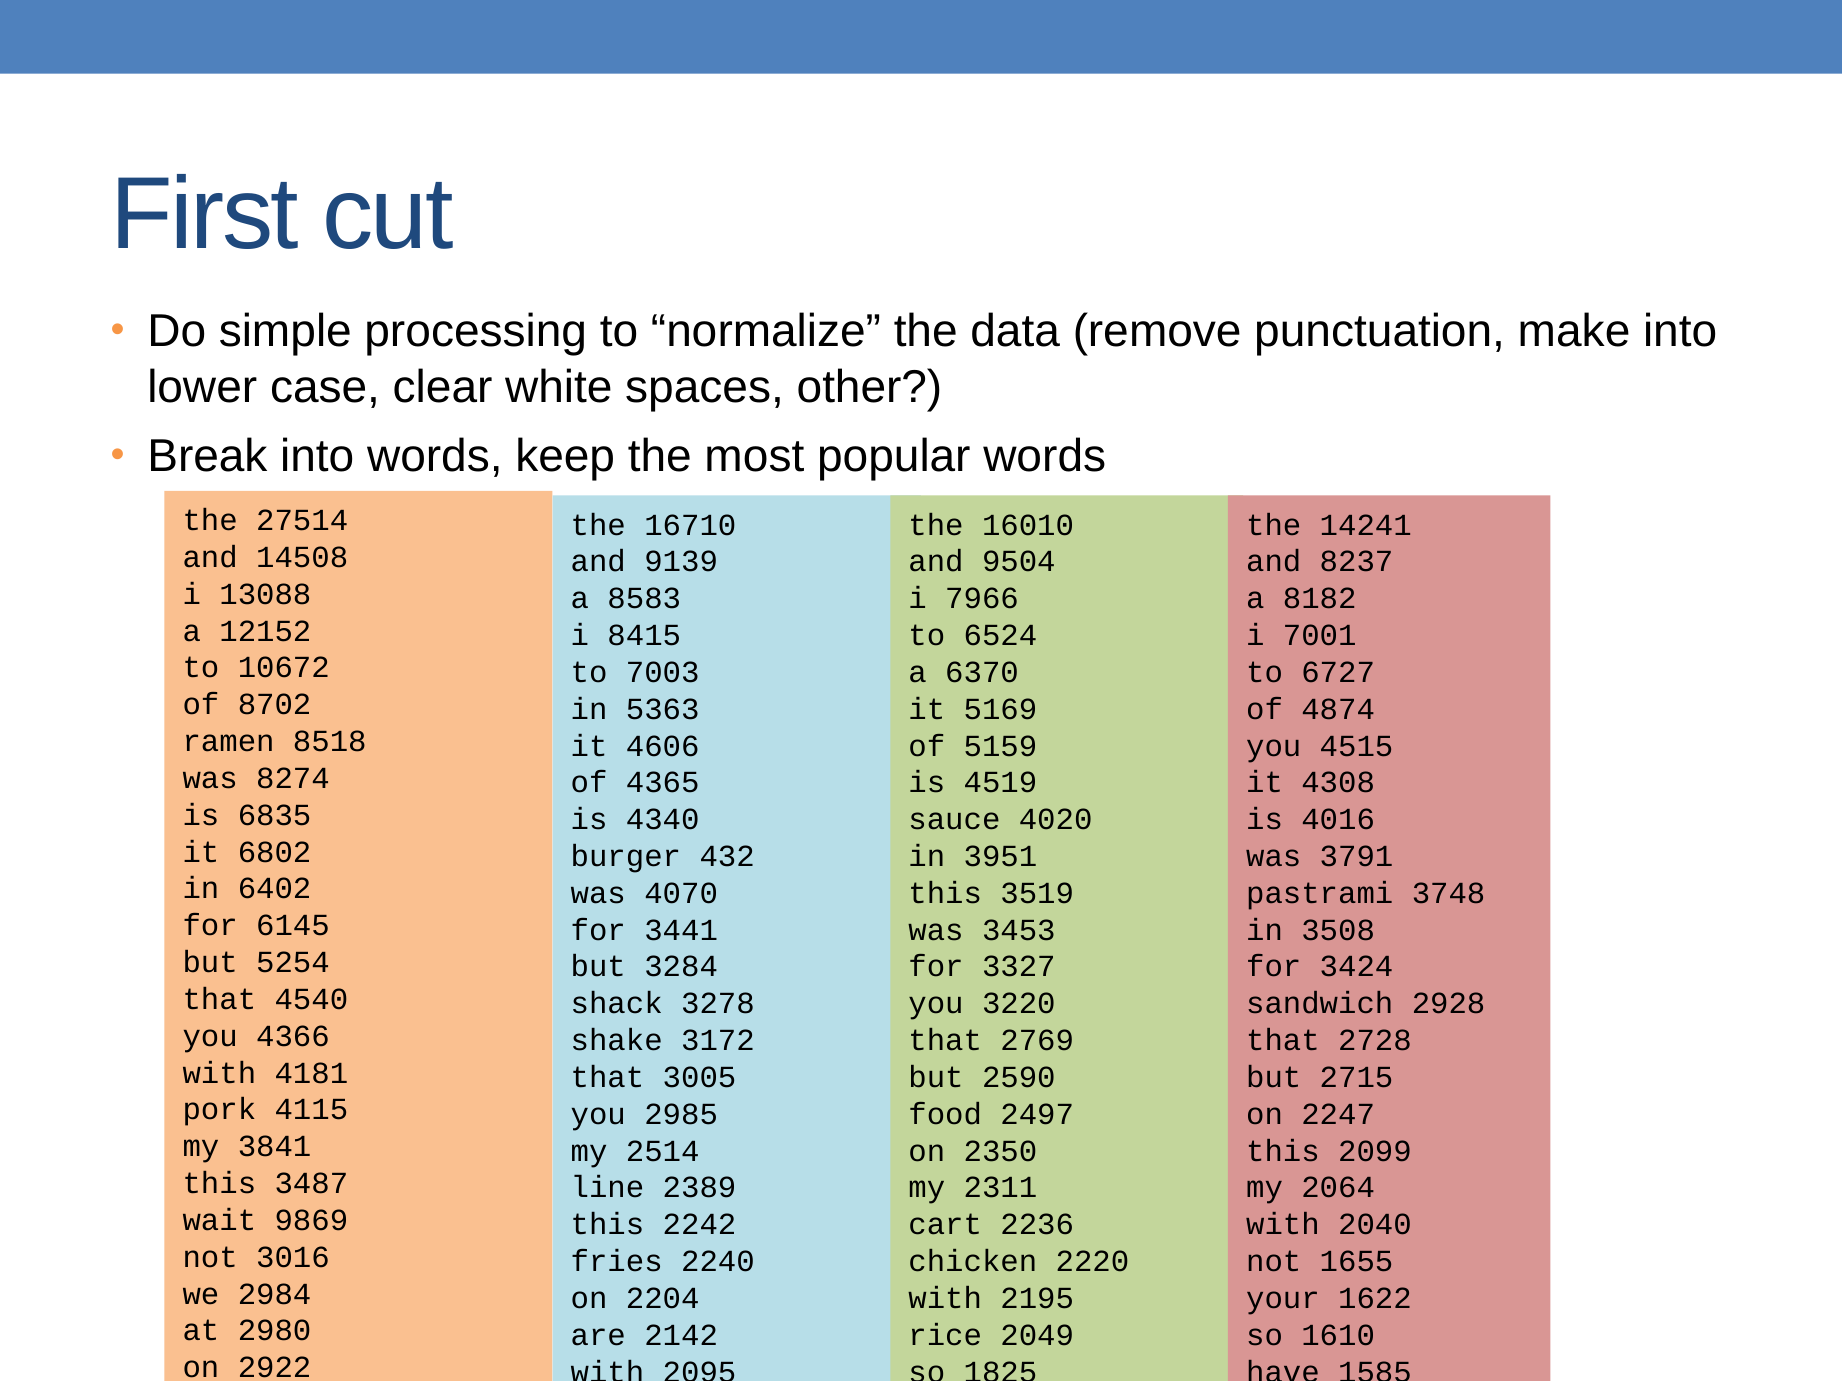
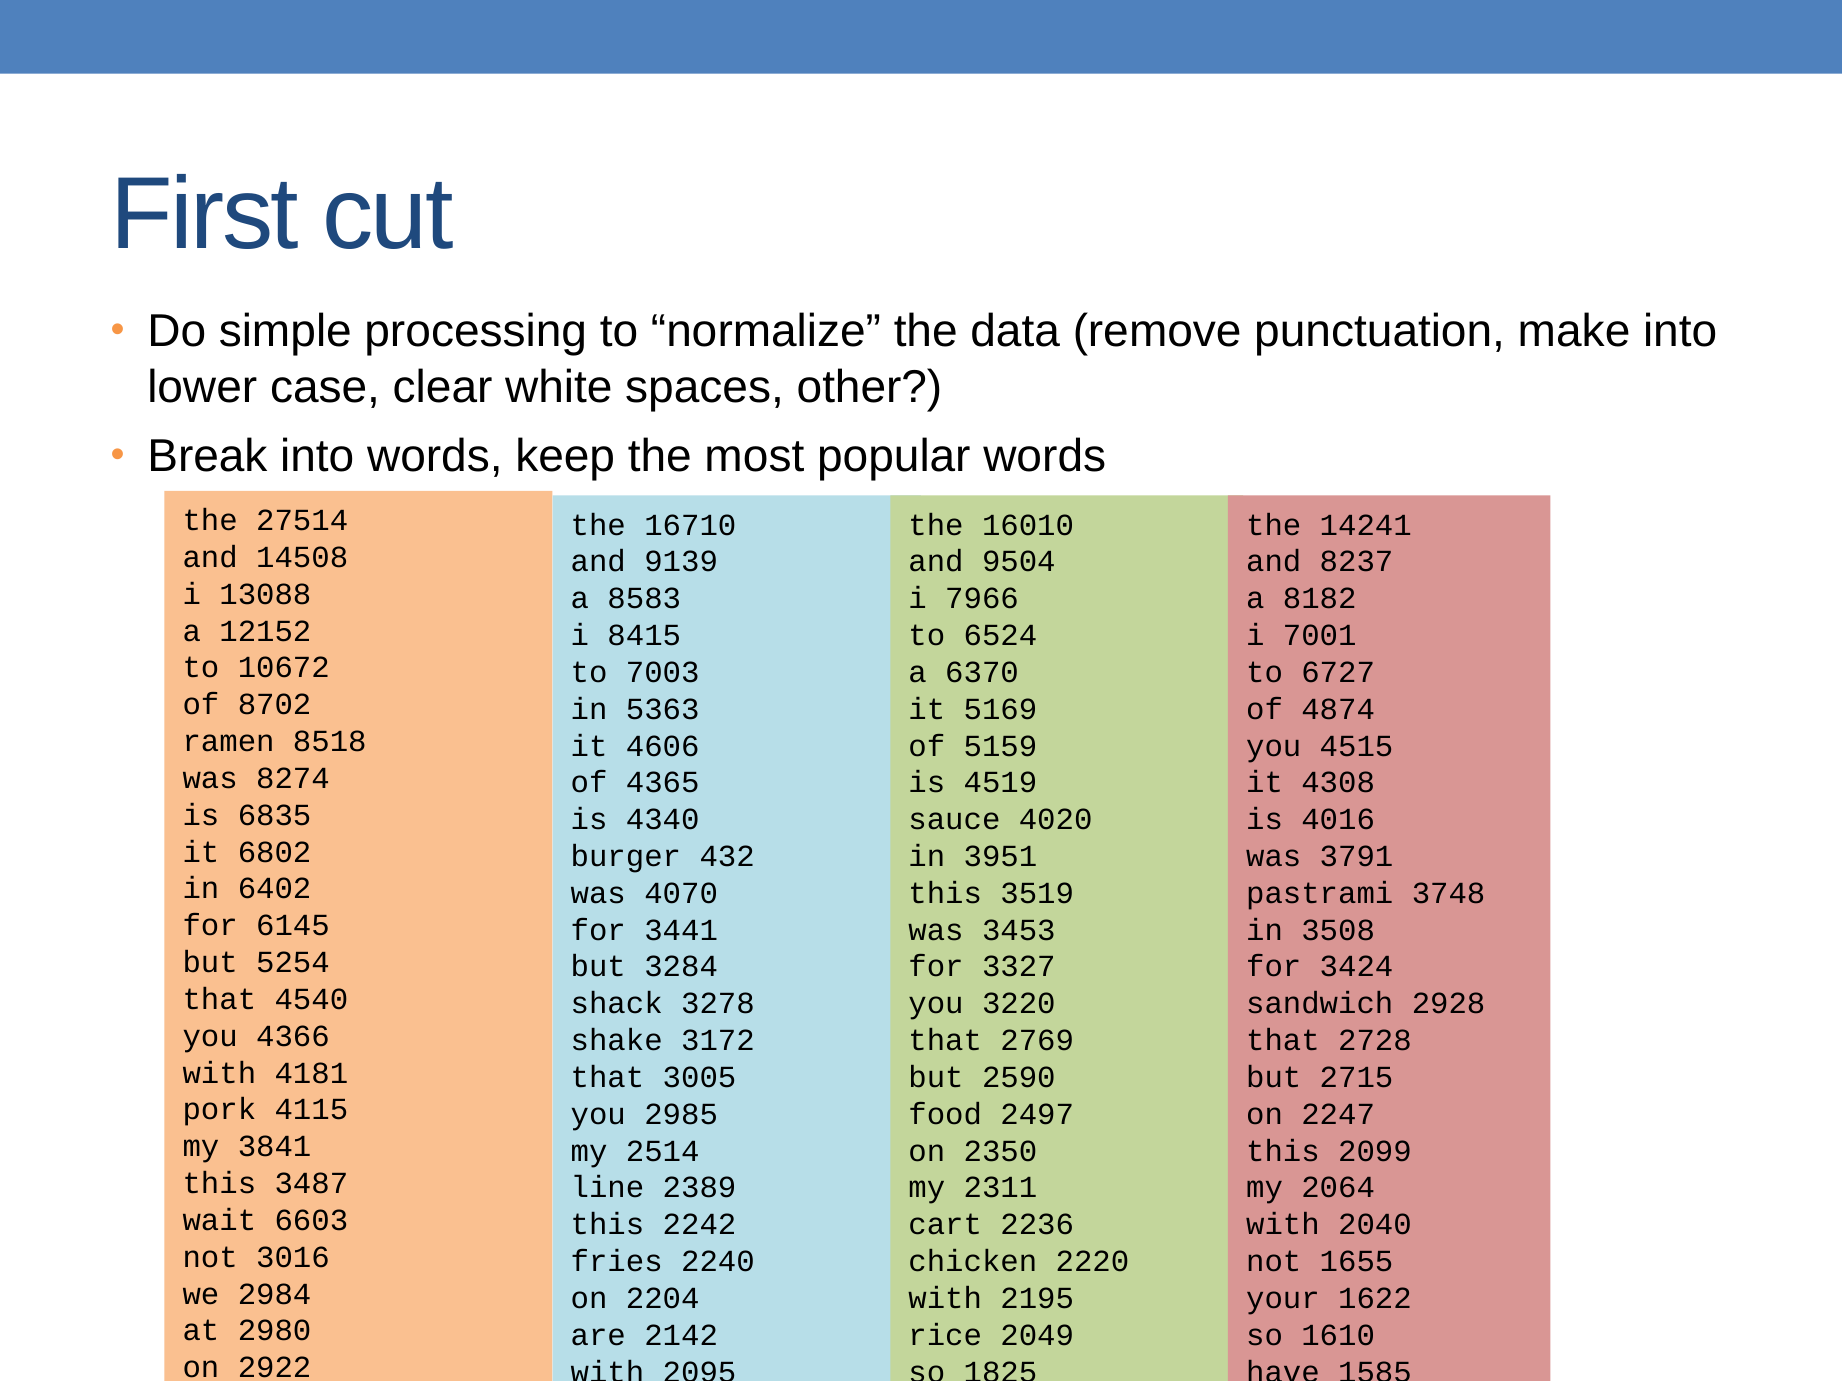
9869: 9869 -> 6603
